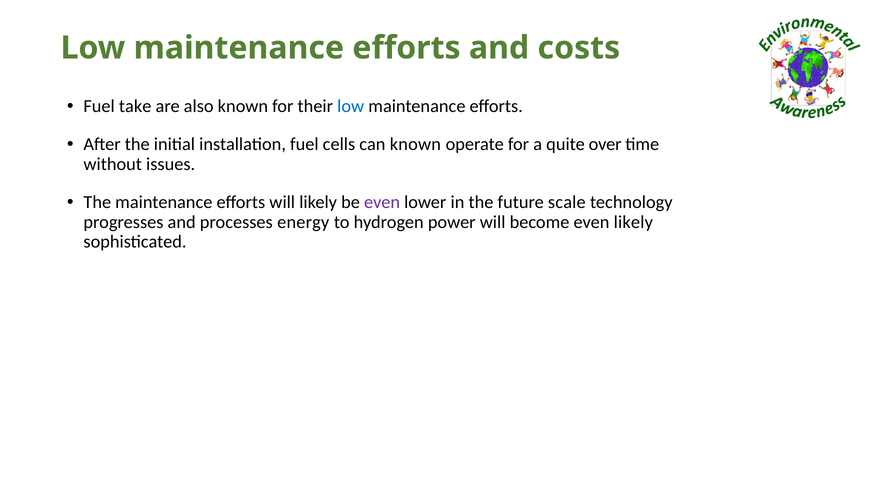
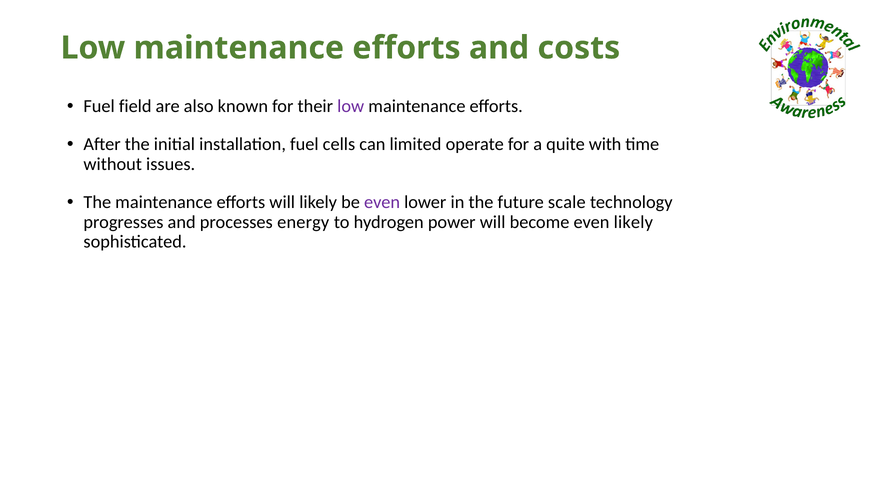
take: take -> field
low at (351, 106) colour: blue -> purple
can known: known -> limited
over: over -> with
